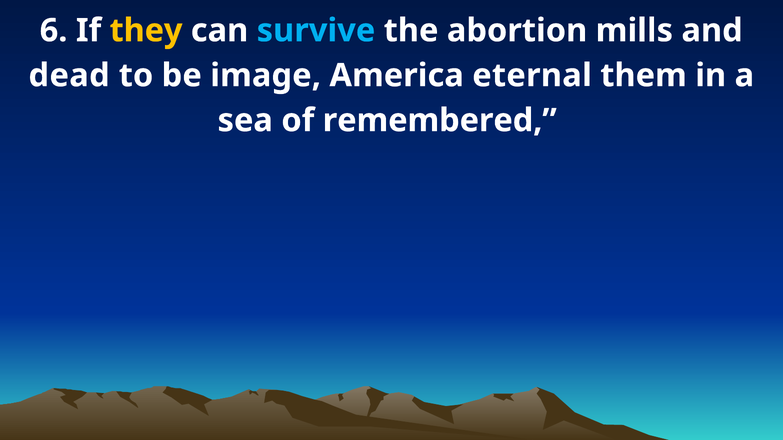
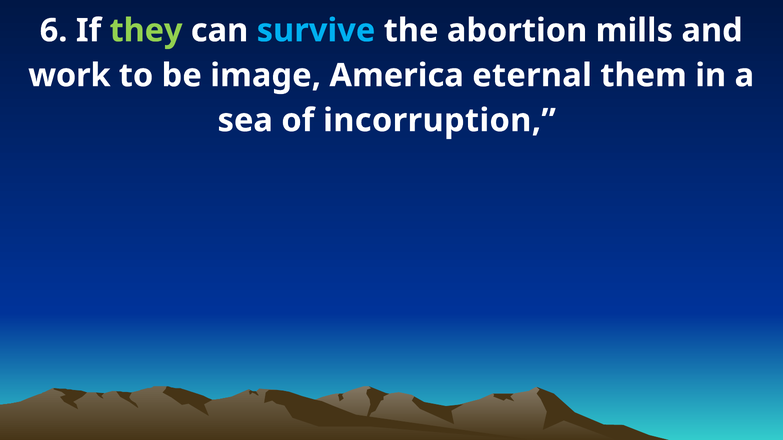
they colour: yellow -> light green
dead: dead -> work
remembered: remembered -> incorruption
